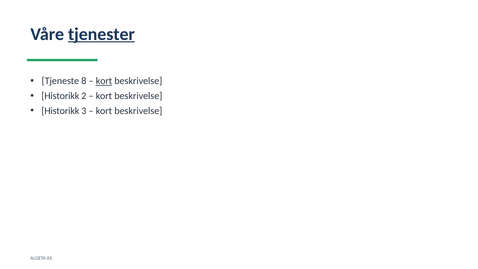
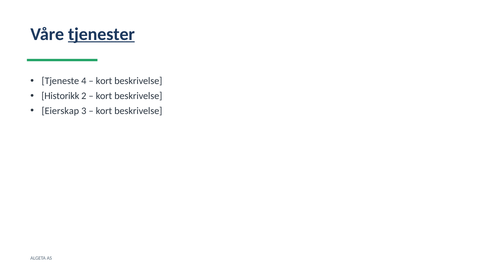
8: 8 -> 4
kort at (104, 81) underline: present -> none
Historikk at (60, 111): Historikk -> Eierskap
